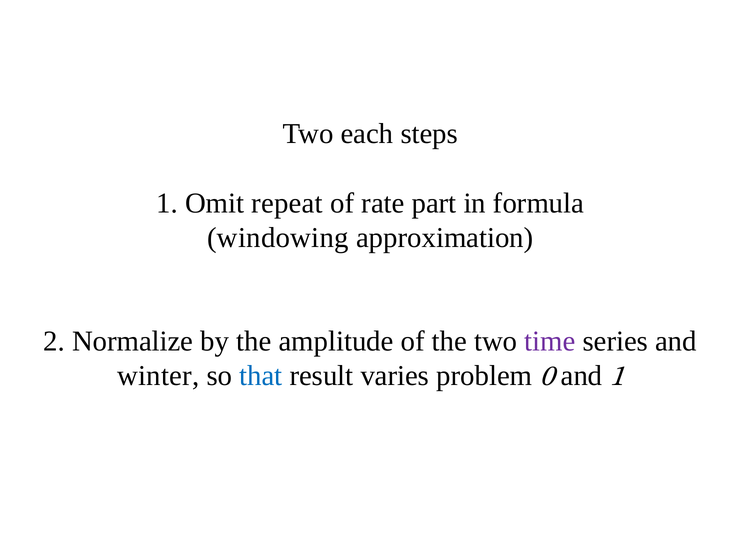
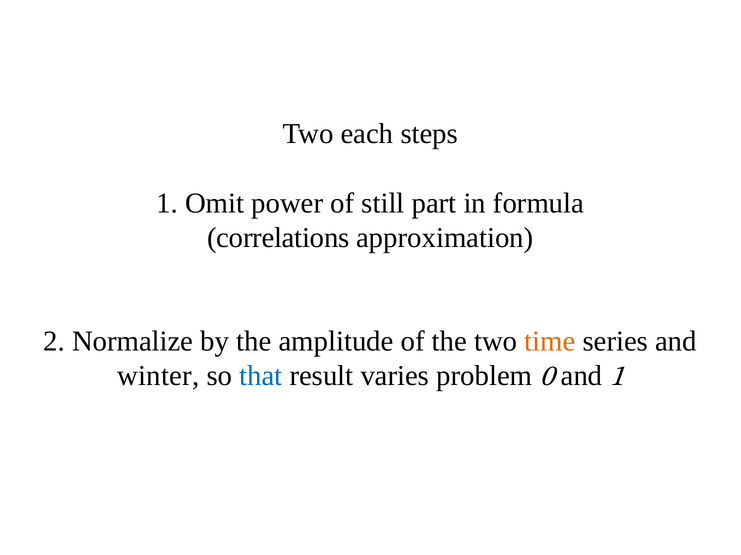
repeat: repeat -> power
rate: rate -> still
windowing: windowing -> correlations
time colour: purple -> orange
